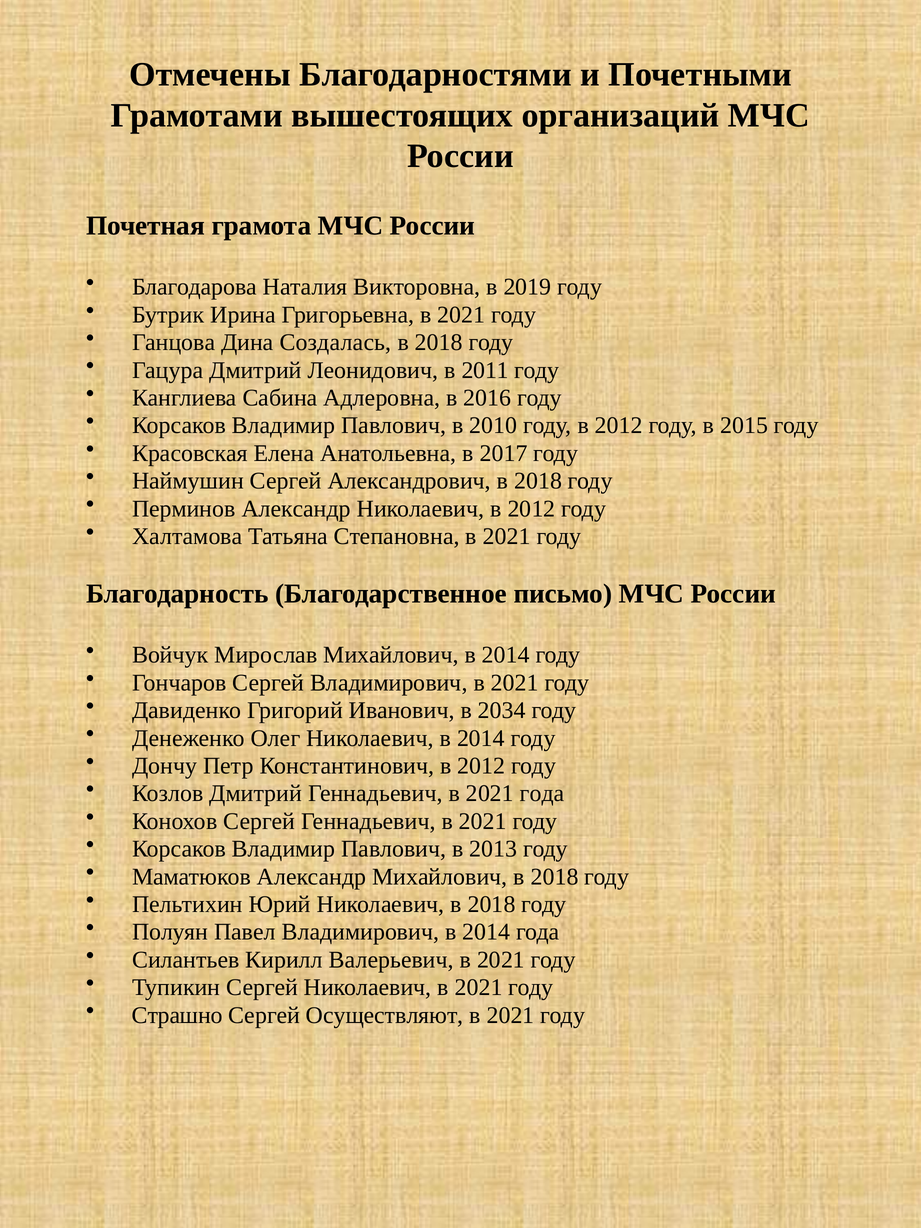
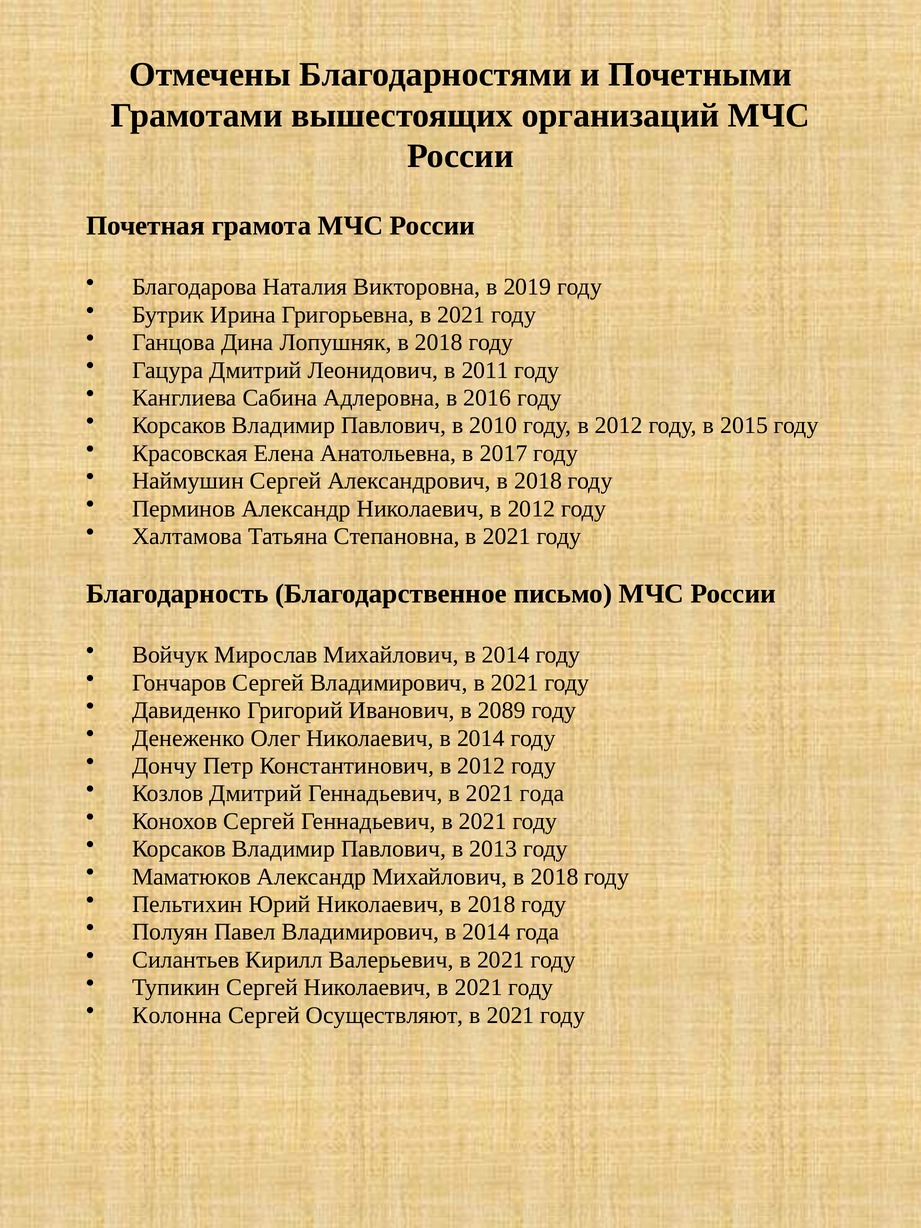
Создалась: Создалась -> Лопушняк
2034: 2034 -> 2089
Страшно: Страшно -> Колонна
